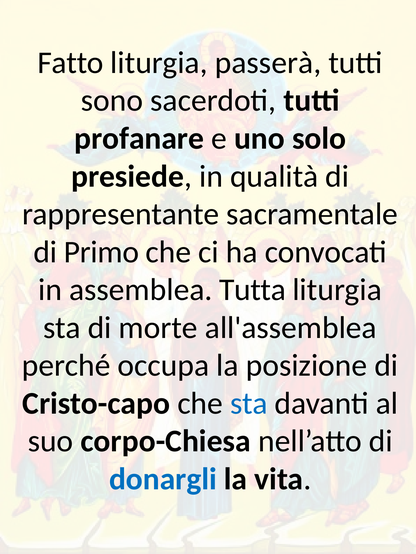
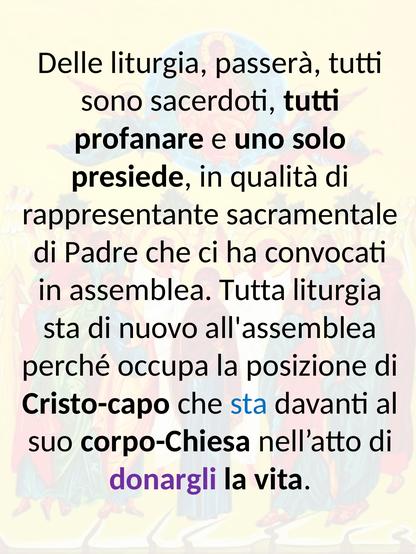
Fatto: Fatto -> Delle
Primo: Primo -> Padre
morte: morte -> nuovo
donargli colour: blue -> purple
